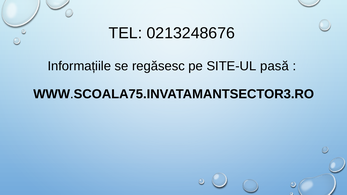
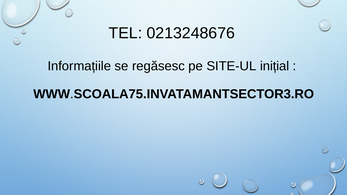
pasă: pasă -> inițial
